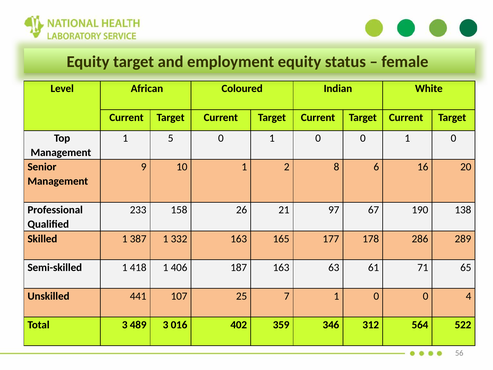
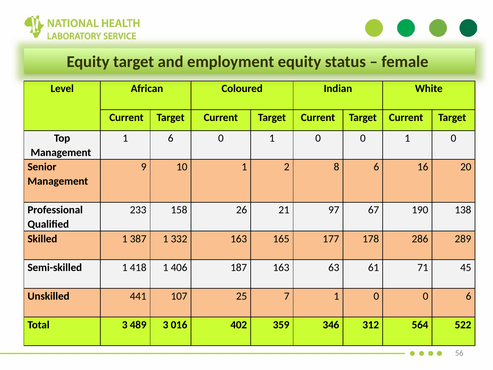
1 5: 5 -> 6
65: 65 -> 45
0 4: 4 -> 6
